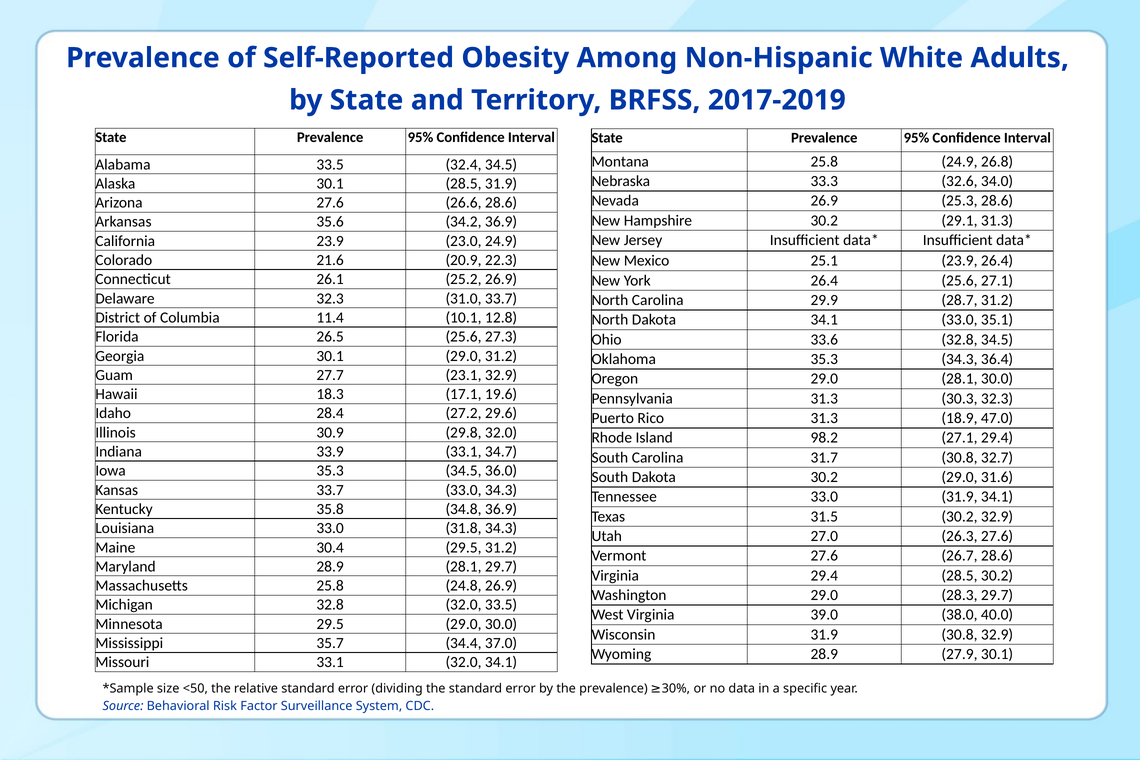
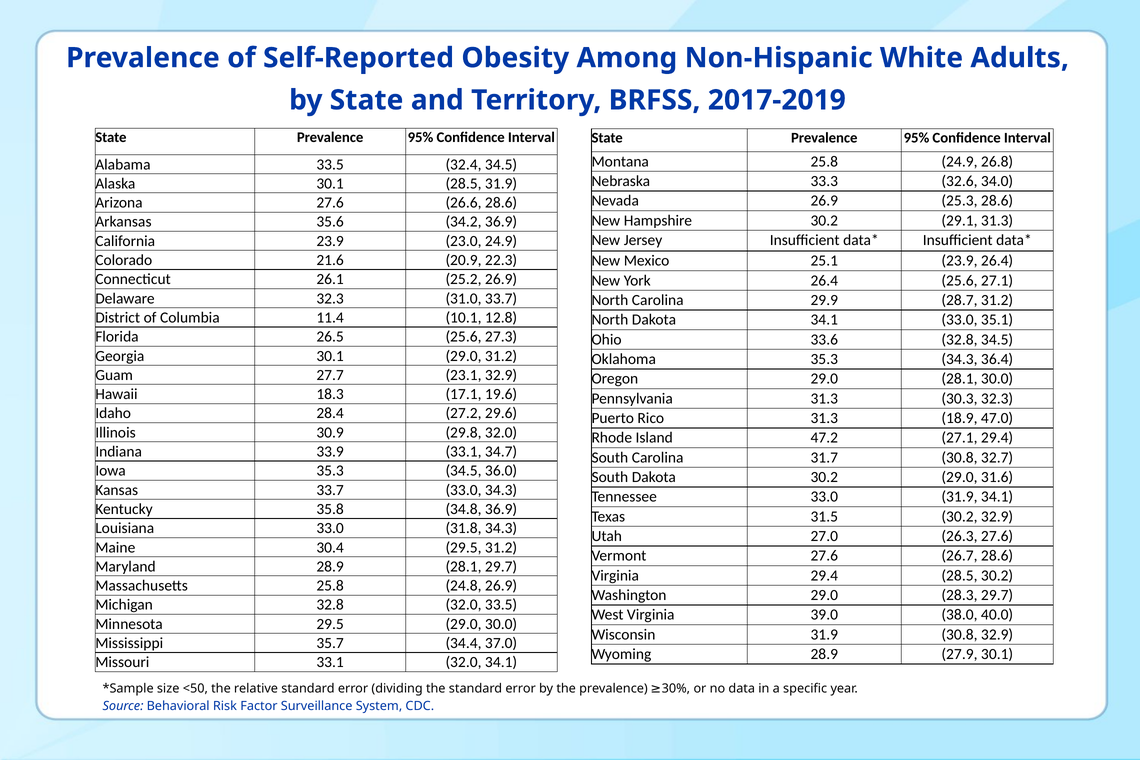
98.2: 98.2 -> 47.2
